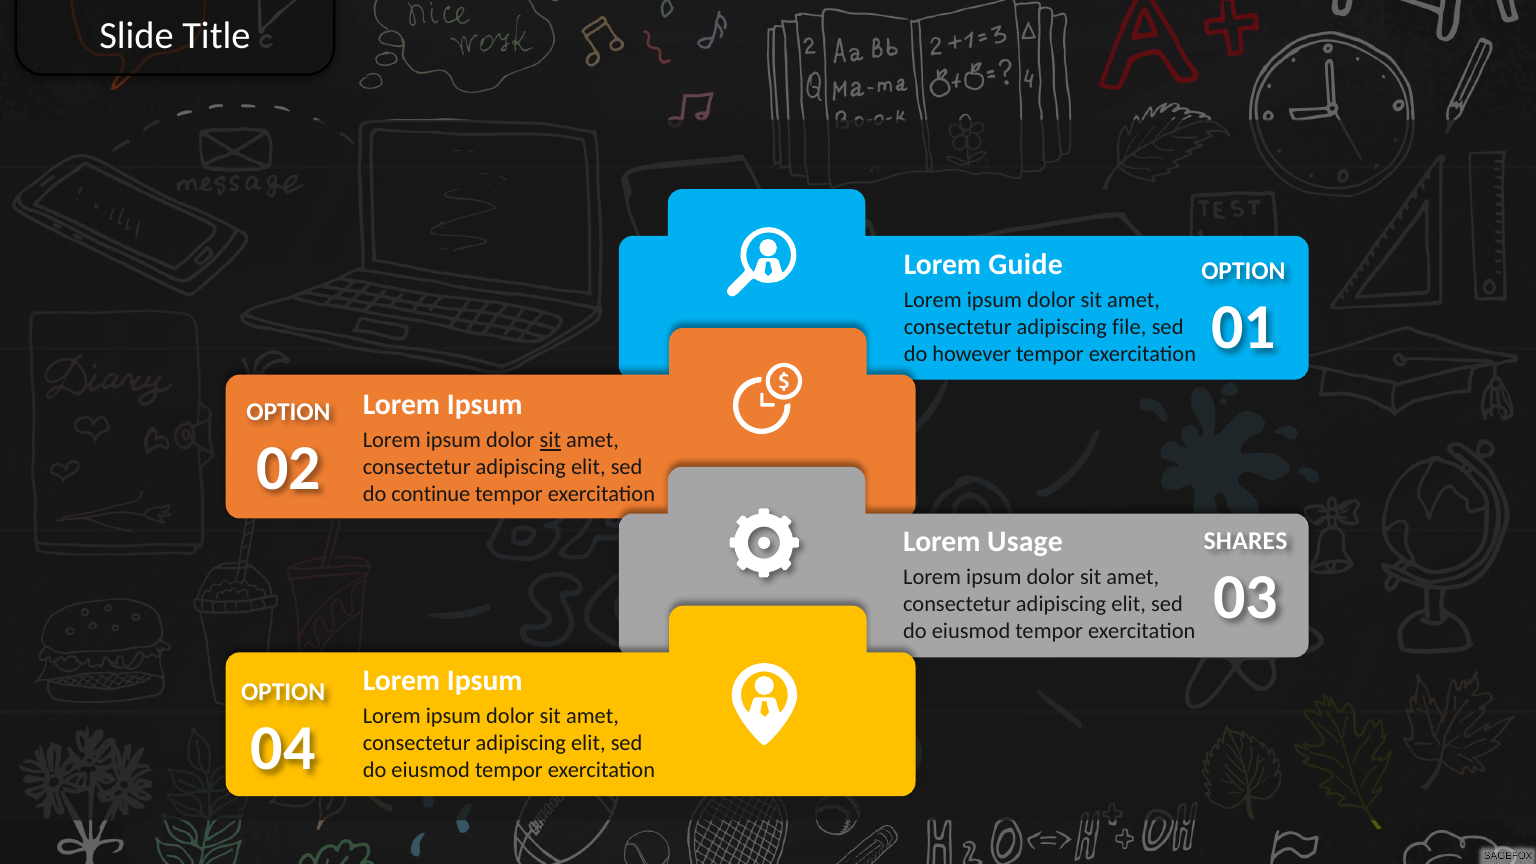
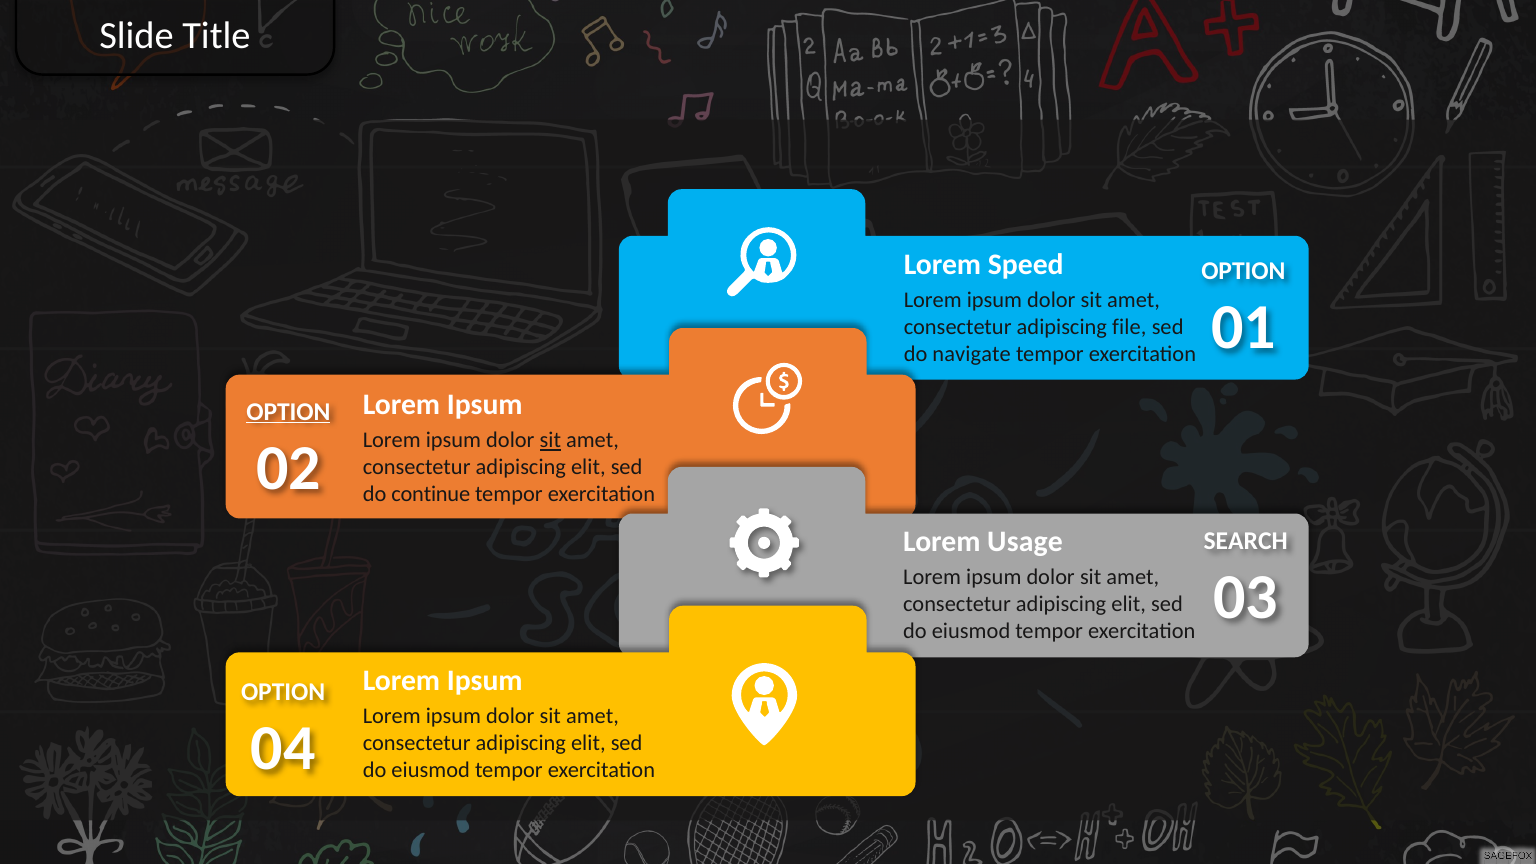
Guide: Guide -> Speed
however: however -> navigate
OPTION at (288, 412) underline: none -> present
SHARES: SHARES -> SEARCH
